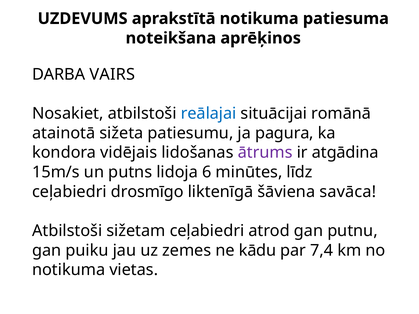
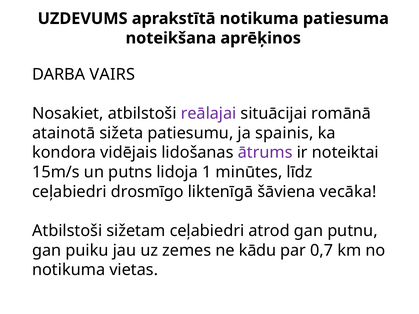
reālajai colour: blue -> purple
pagura: pagura -> spainis
atgādina: atgādina -> noteiktai
6: 6 -> 1
savāca: savāca -> vecāka
7,4: 7,4 -> 0,7
